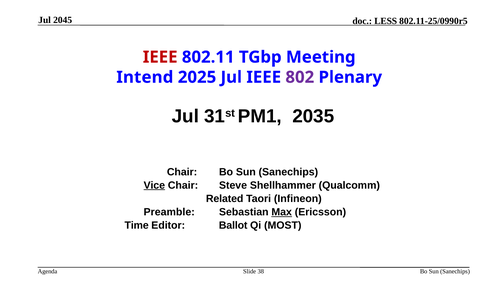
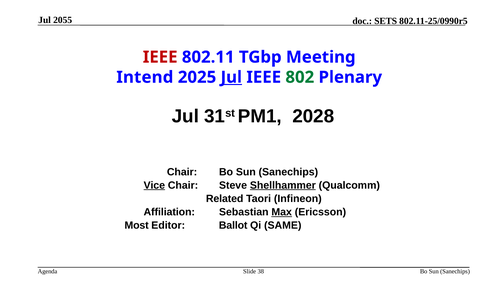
2045: 2045 -> 2055
LESS: LESS -> SETS
Jul at (231, 77) underline: none -> present
802 colour: purple -> green
2035: 2035 -> 2028
Shellhammer underline: none -> present
Preamble: Preamble -> Affiliation
Time: Time -> Most
MOST: MOST -> SAME
